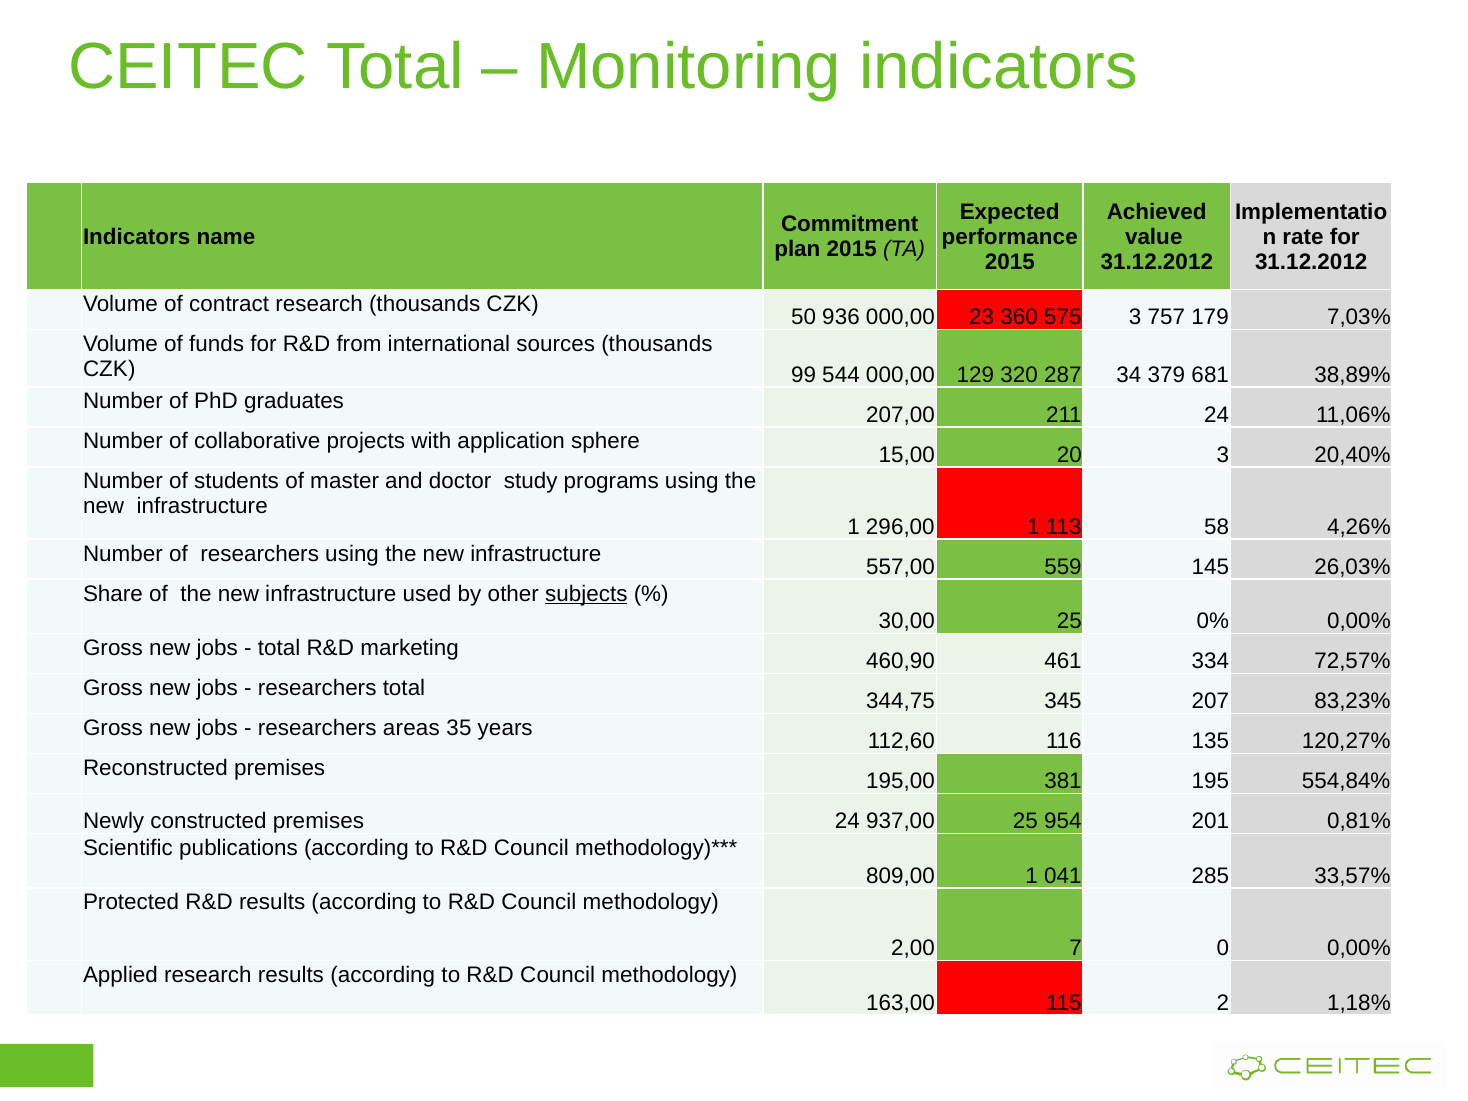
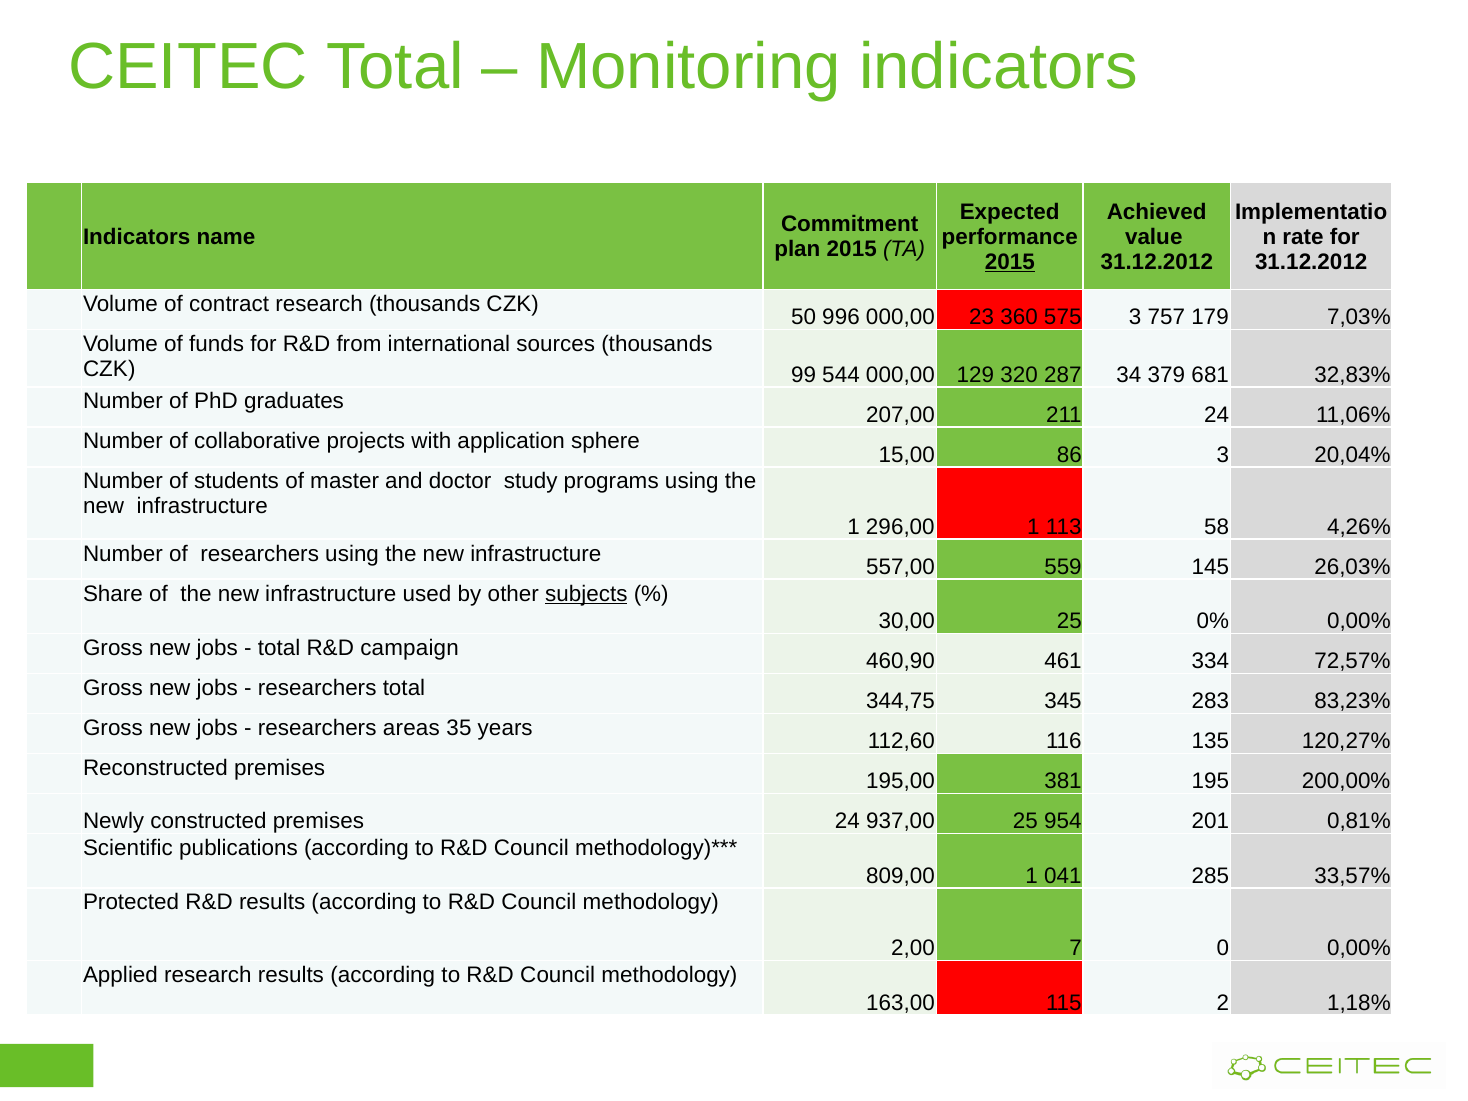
2015 at (1010, 262) underline: none -> present
936: 936 -> 996
38,89%: 38,89% -> 32,83%
20: 20 -> 86
20,40%: 20,40% -> 20,04%
marketing: marketing -> campaign
207: 207 -> 283
554,84%: 554,84% -> 200,00%
